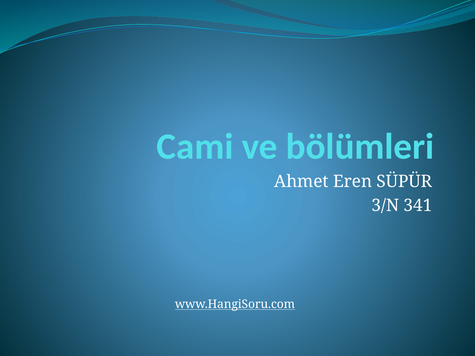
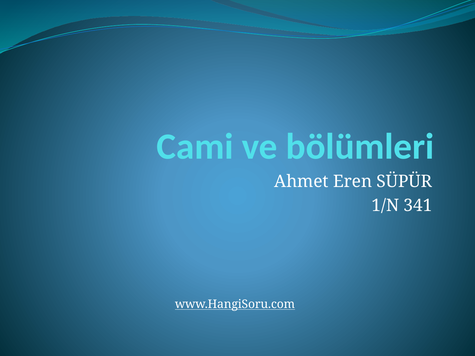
3/N: 3/N -> 1/N
